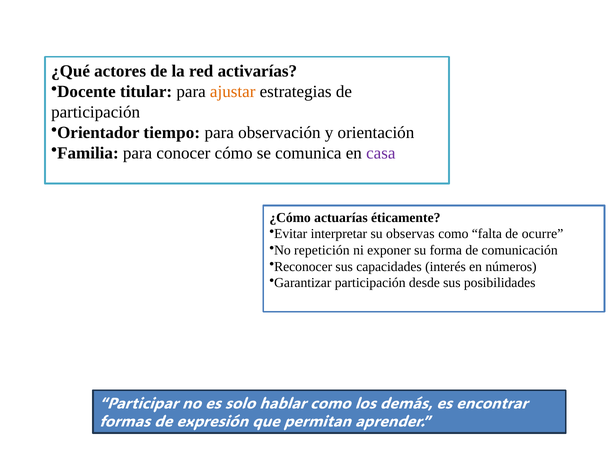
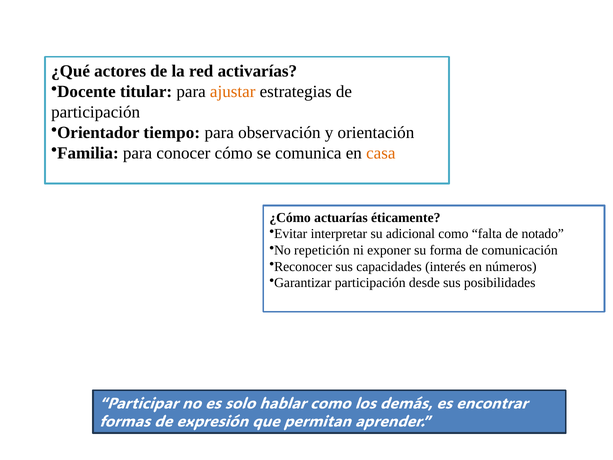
casa colour: purple -> orange
observas: observas -> adicional
ocurre: ocurre -> notado
